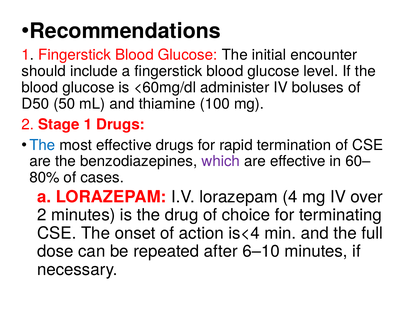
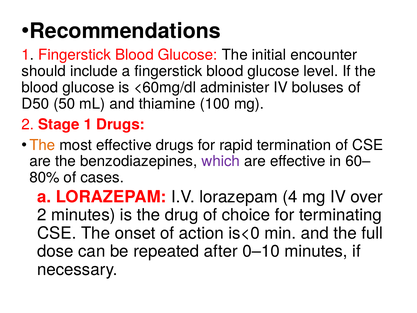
The at (42, 145) colour: blue -> orange
is<4: is<4 -> is<0
6–10: 6–10 -> 0–10
